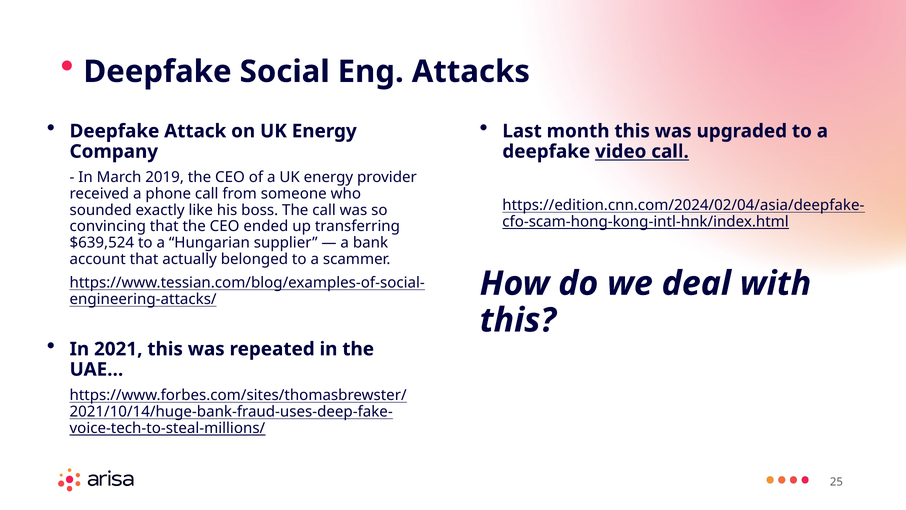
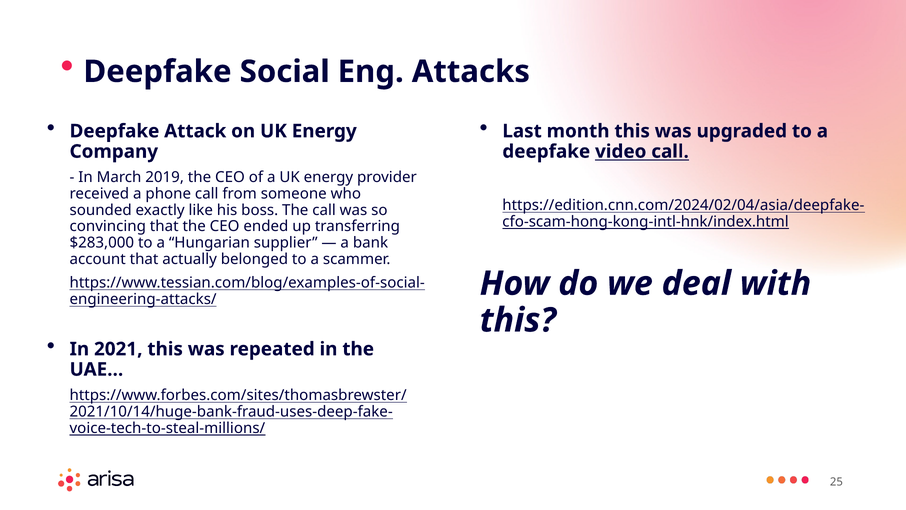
$639,524: $639,524 -> $283,000
